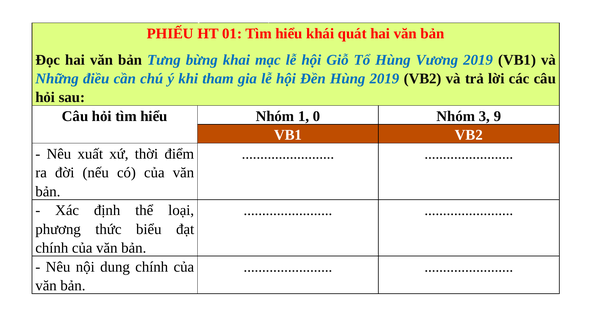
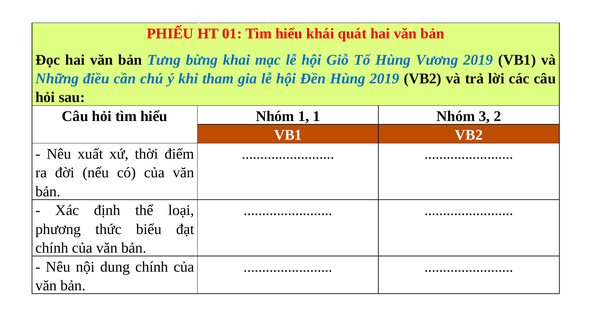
1 0: 0 -> 1
9: 9 -> 2
